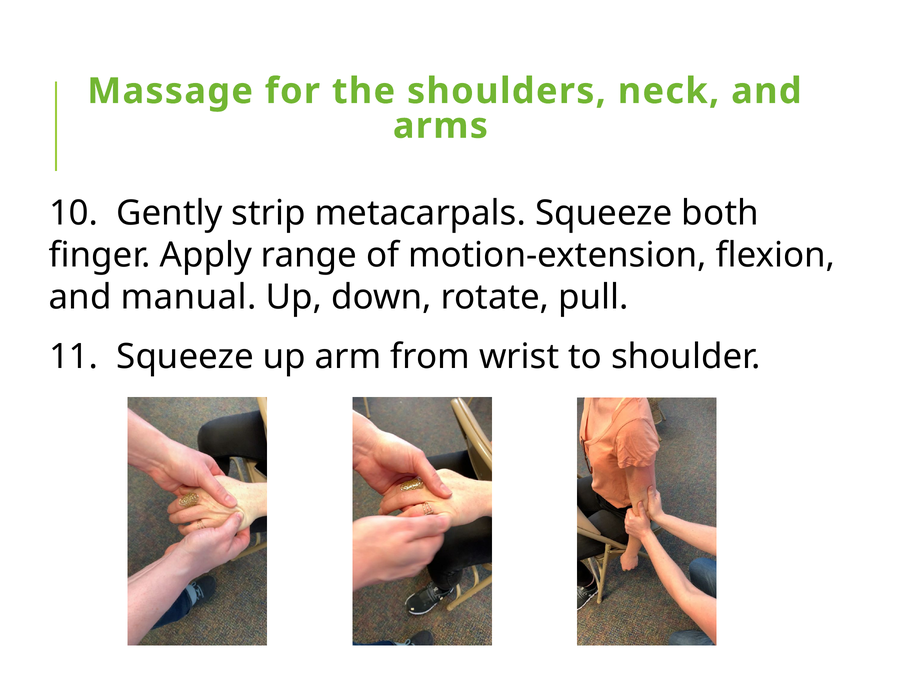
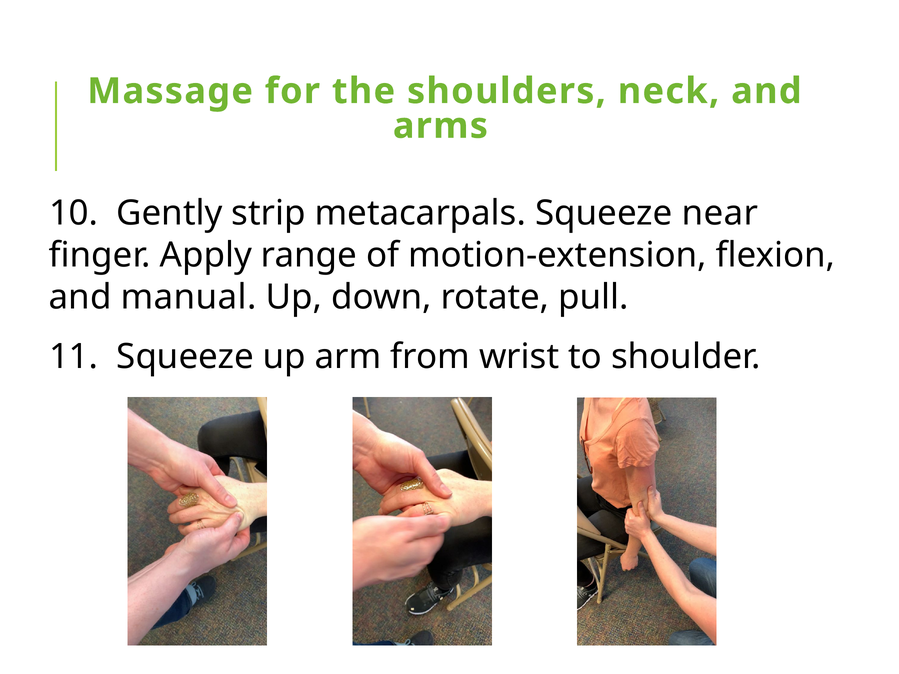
both: both -> near
